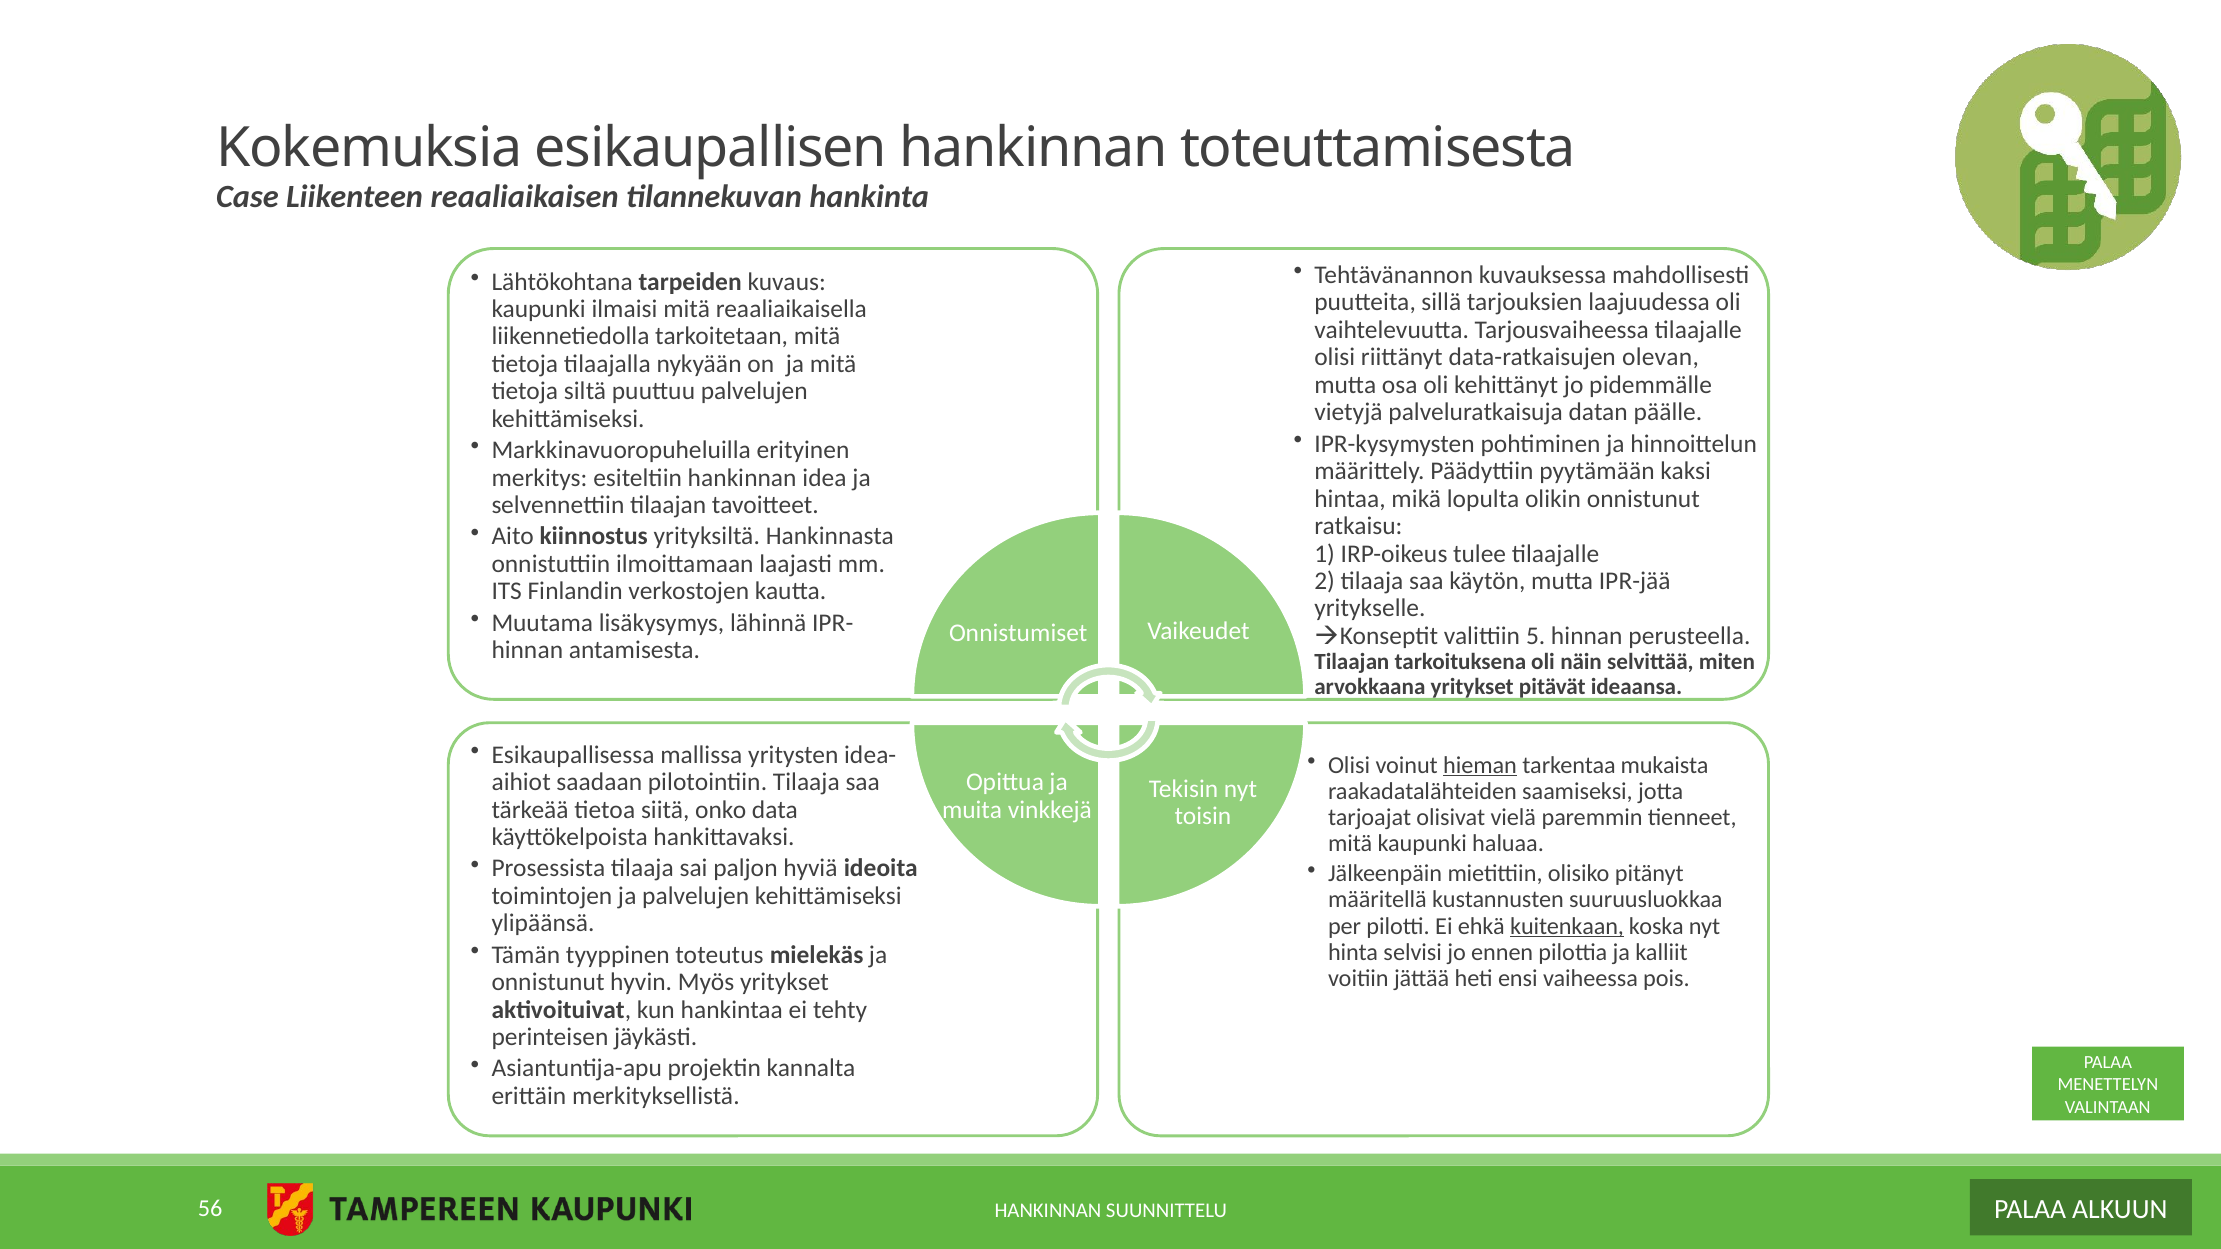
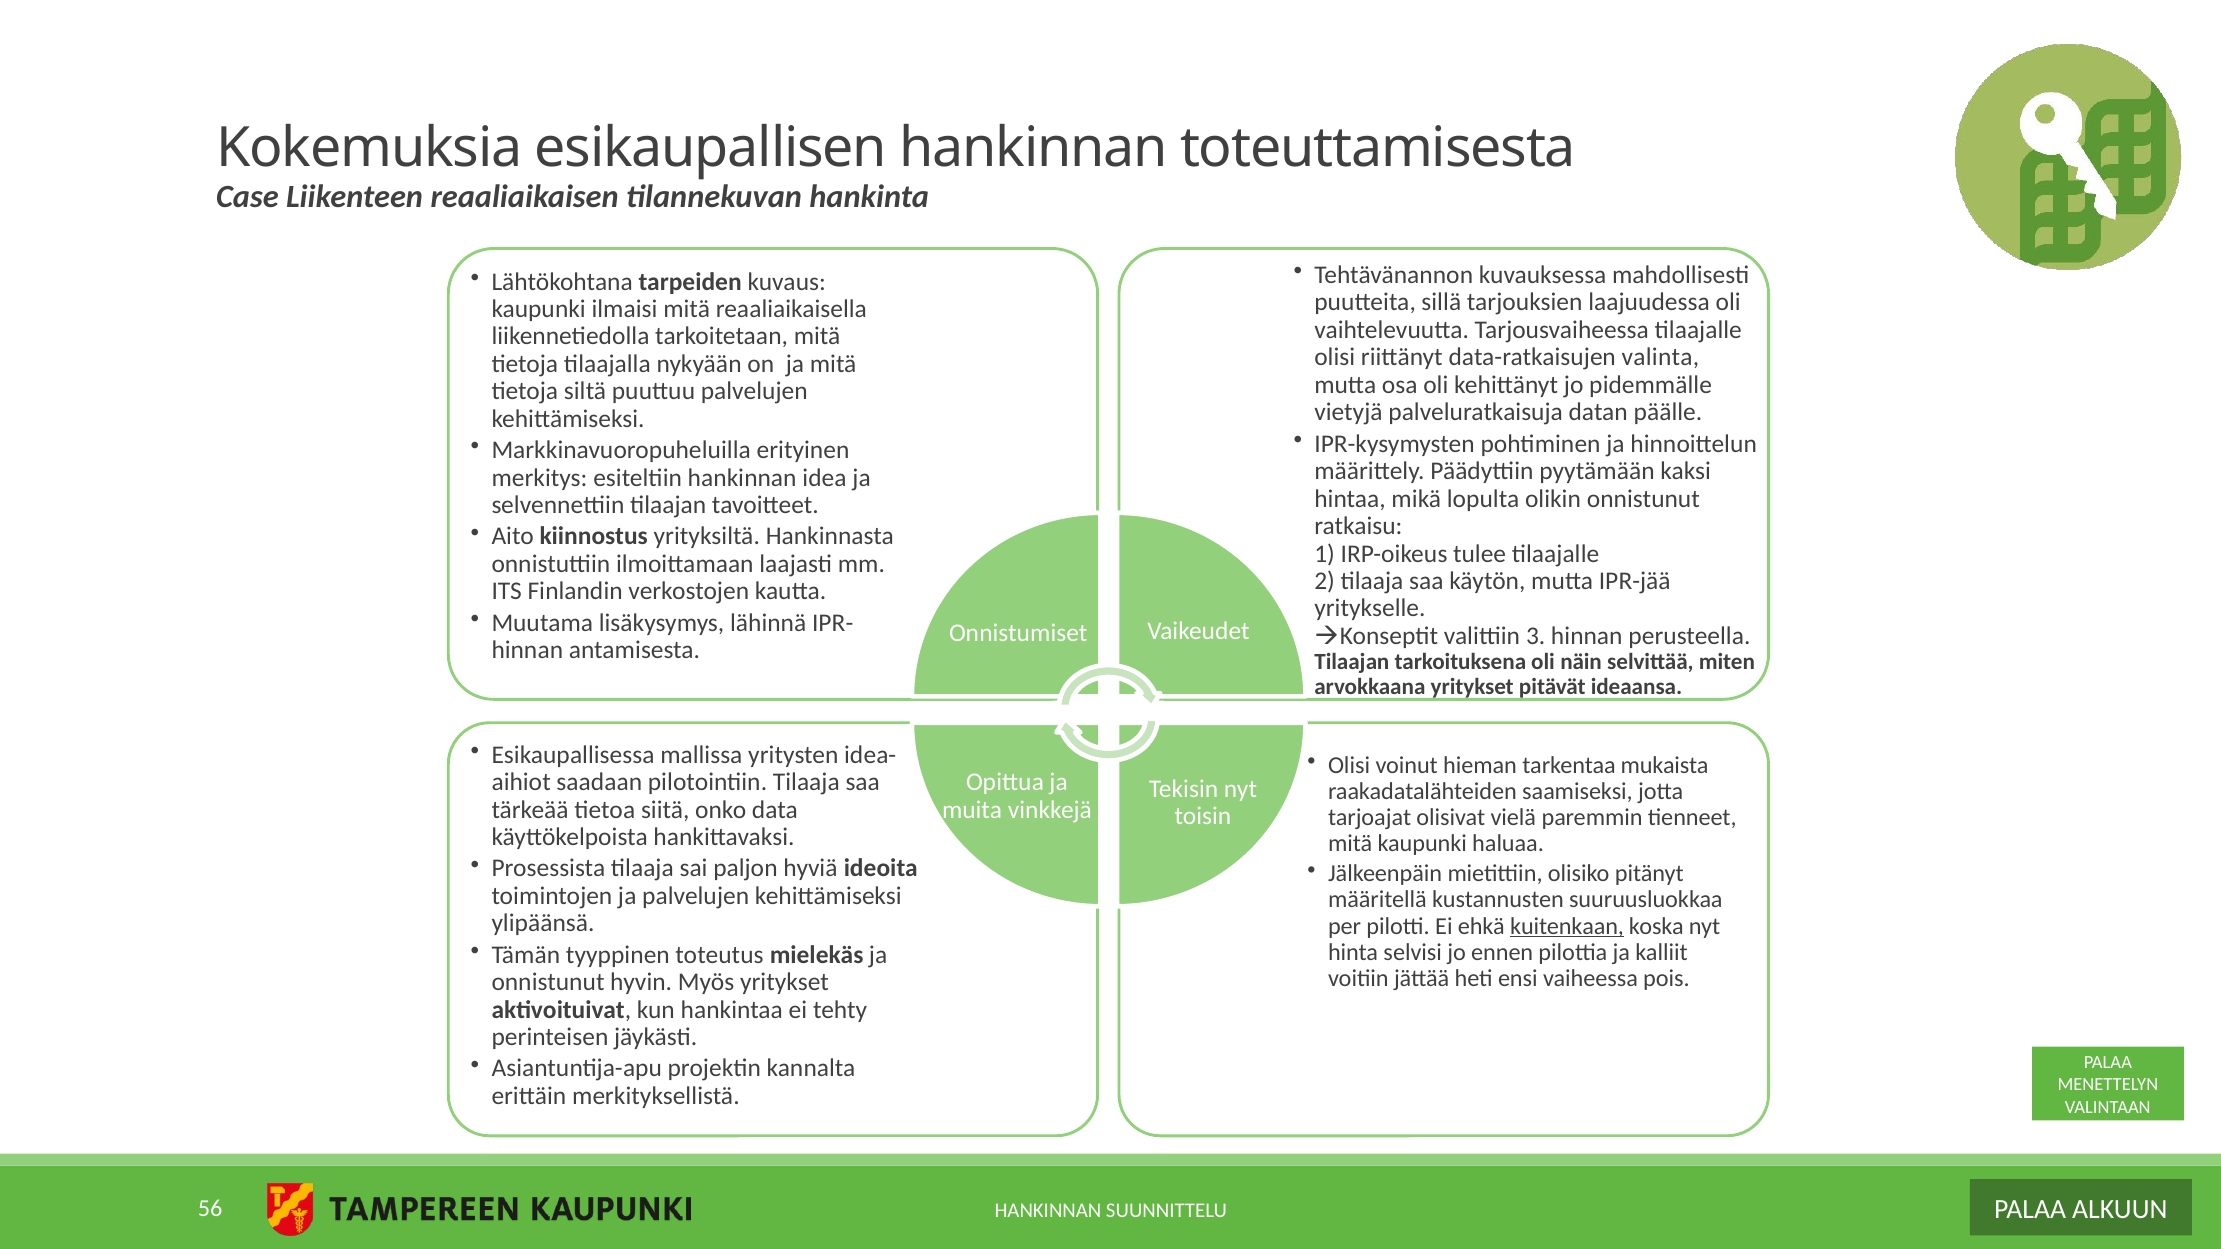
olevan: olevan -> valinta
5: 5 -> 3
hieman underline: present -> none
